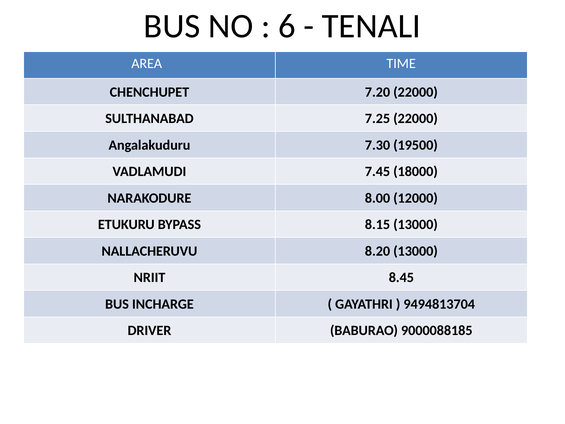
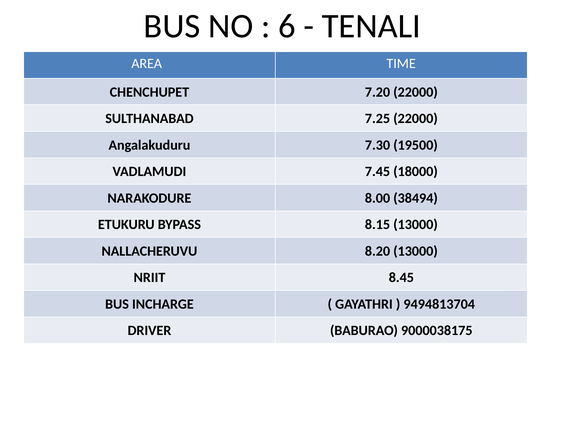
12000: 12000 -> 38494
9000088185: 9000088185 -> 9000038175
